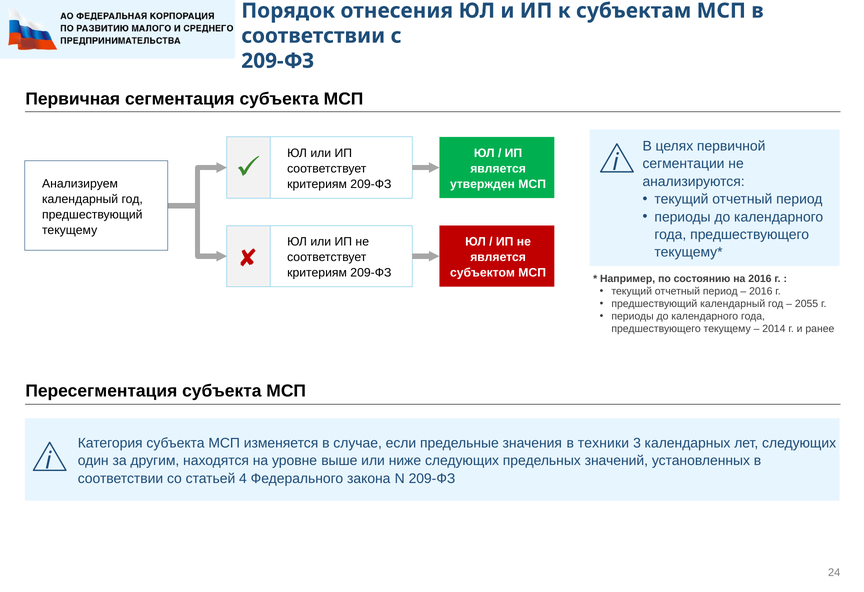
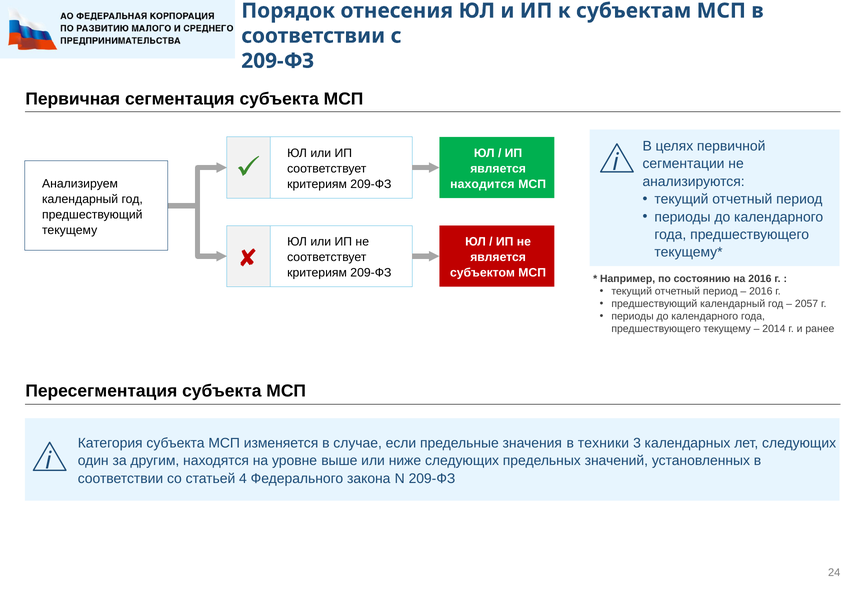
утвержден: утвержден -> находится
2055: 2055 -> 2057
